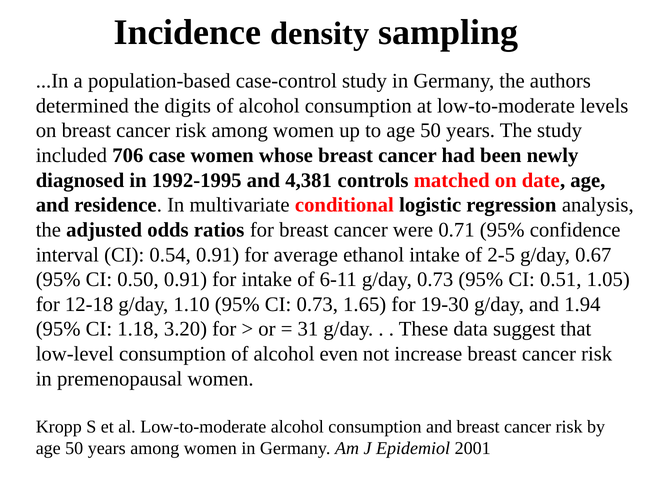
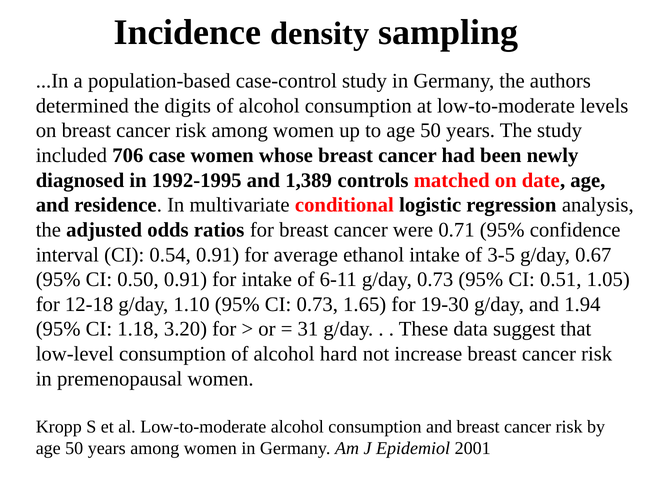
4,381: 4,381 -> 1,389
2-5: 2-5 -> 3-5
even: even -> hard
